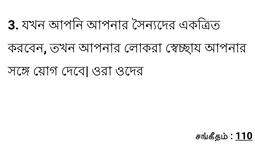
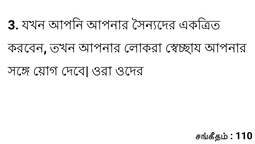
110 underline: present -> none
